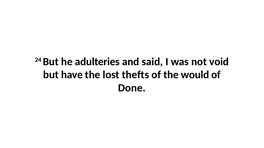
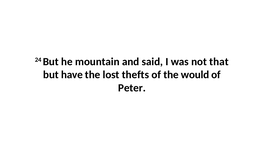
adulteries: adulteries -> mountain
void: void -> that
Done: Done -> Peter
